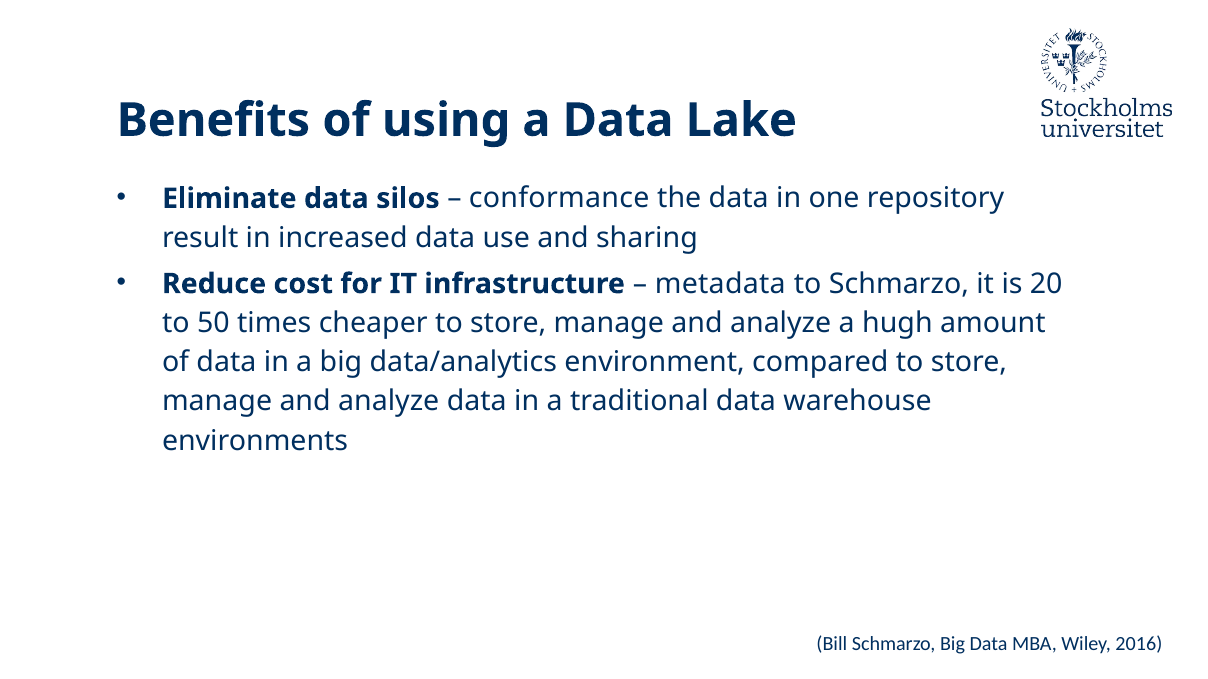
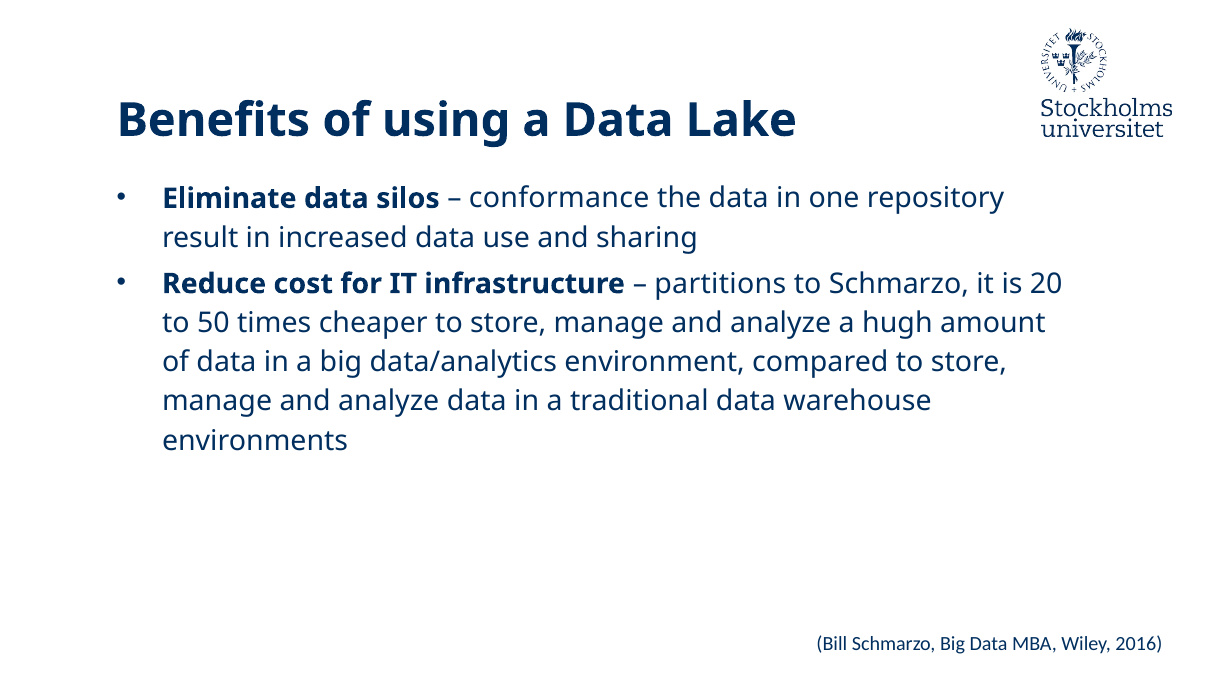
metadata: metadata -> partitions
